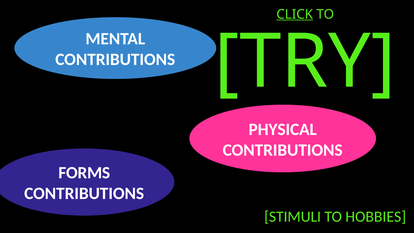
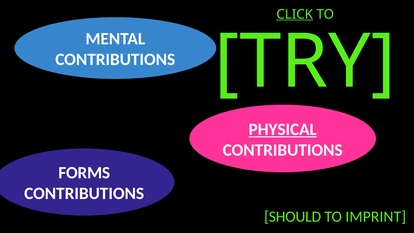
PHYSICAL underline: none -> present
STIMULI: STIMULI -> SHOULD
HOBBIES: HOBBIES -> IMPRINT
